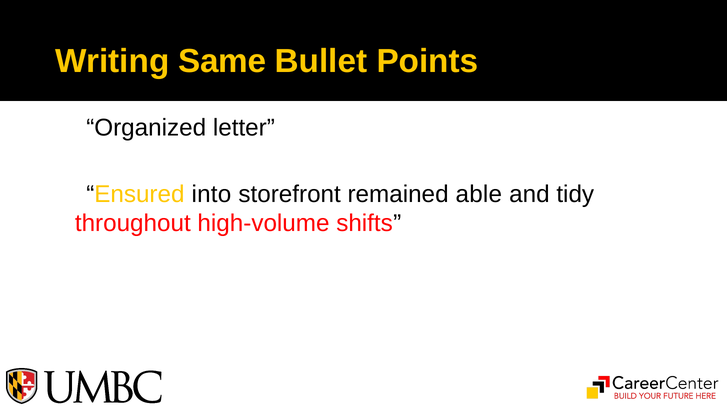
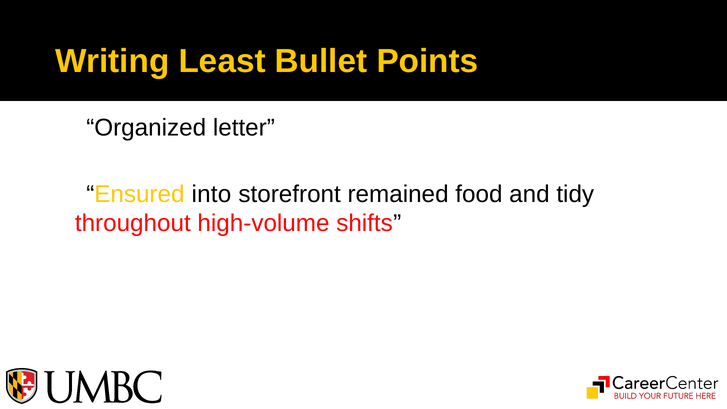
Same: Same -> Least
able: able -> food
